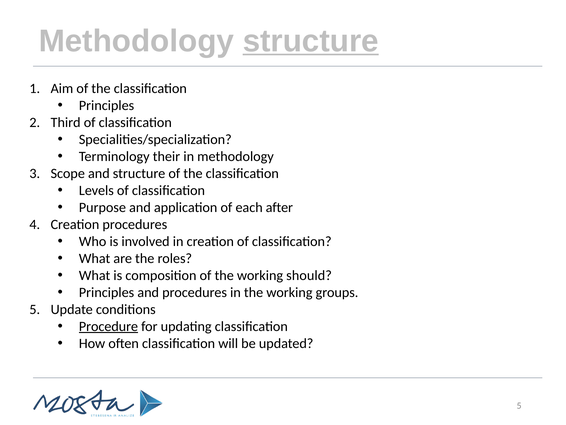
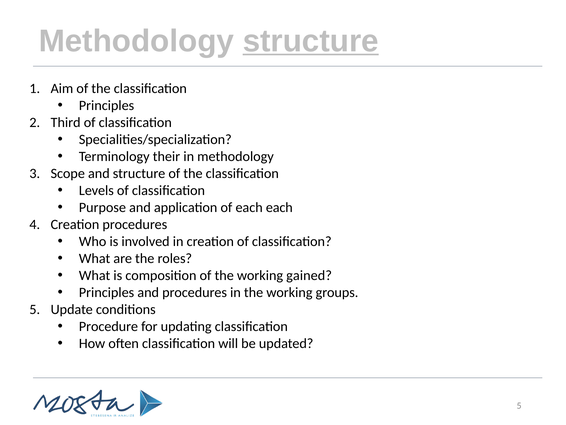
each after: after -> each
should: should -> gained
Procedure underline: present -> none
